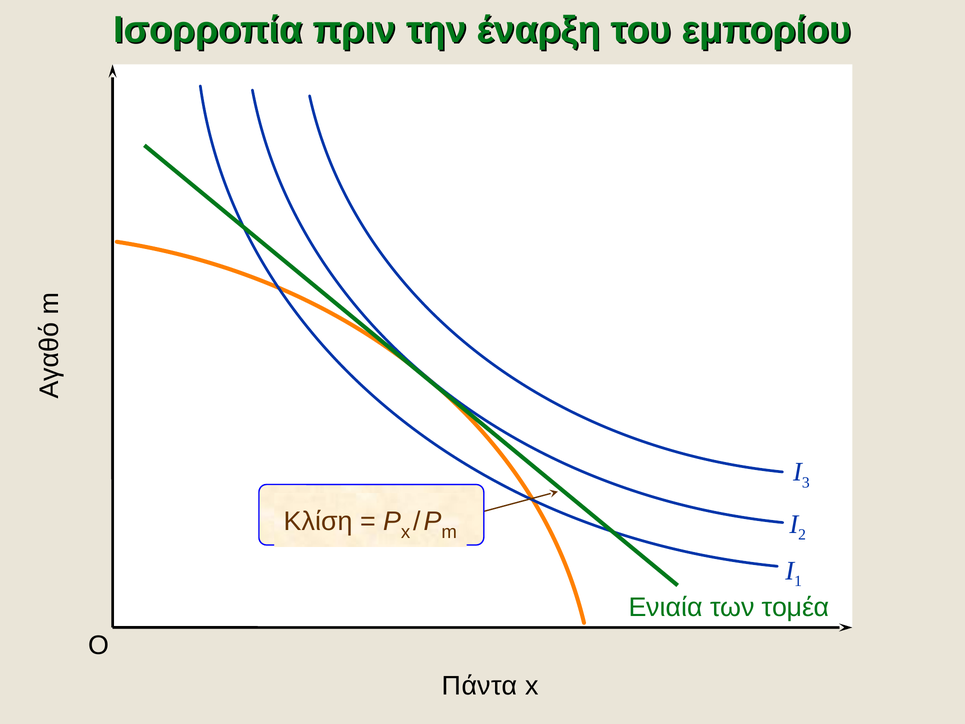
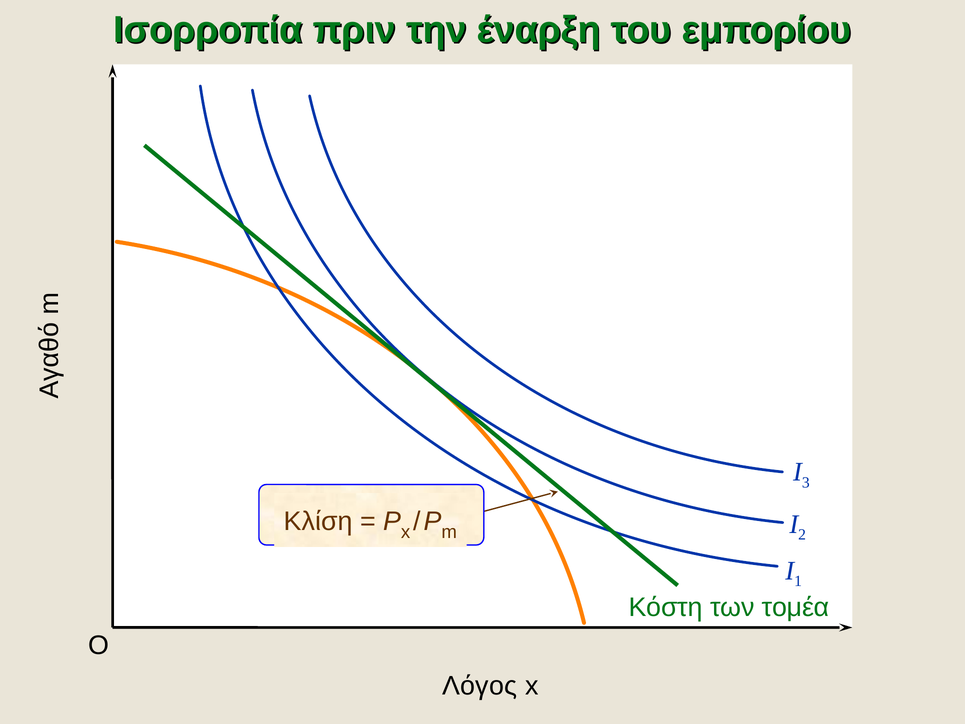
Ενιαία: Ενιαία -> Κόστη
Πάντα: Πάντα -> Λόγος
